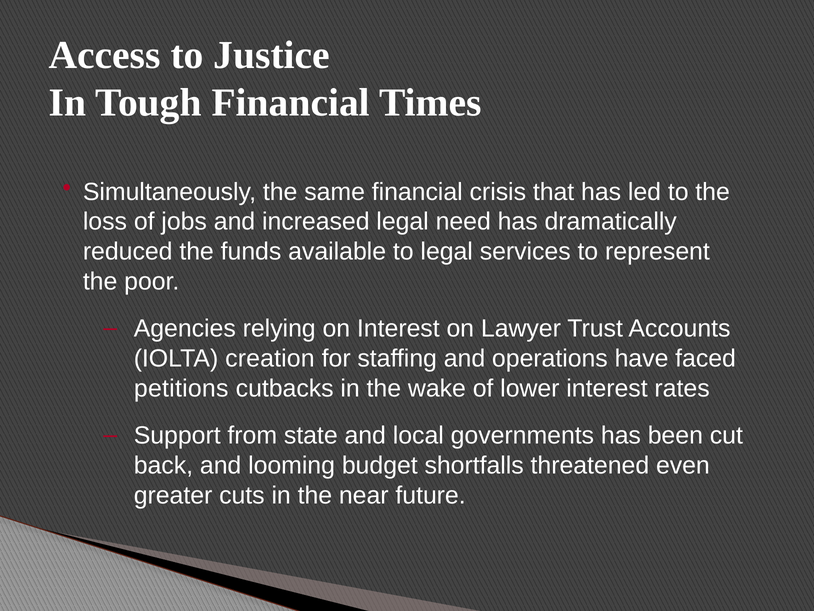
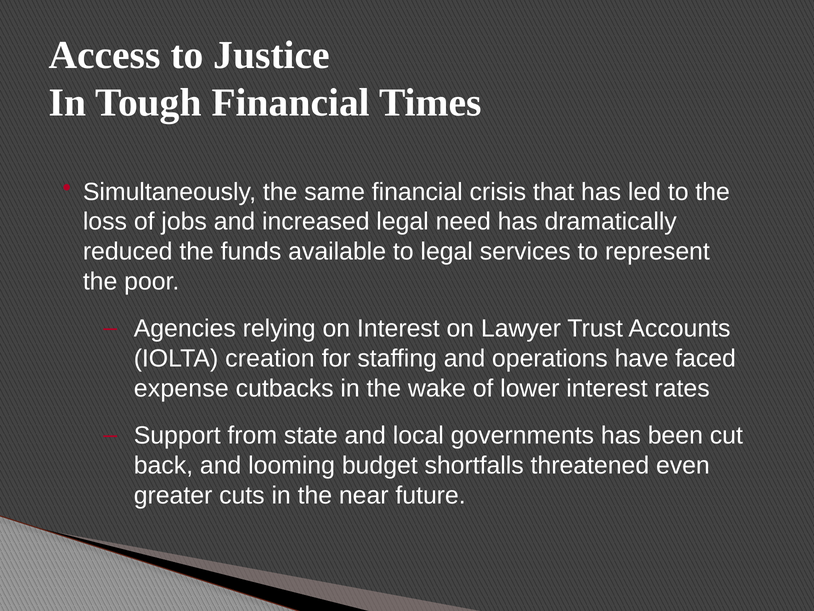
petitions: petitions -> expense
